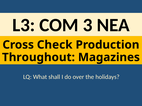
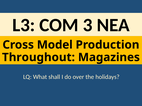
Check: Check -> Model
